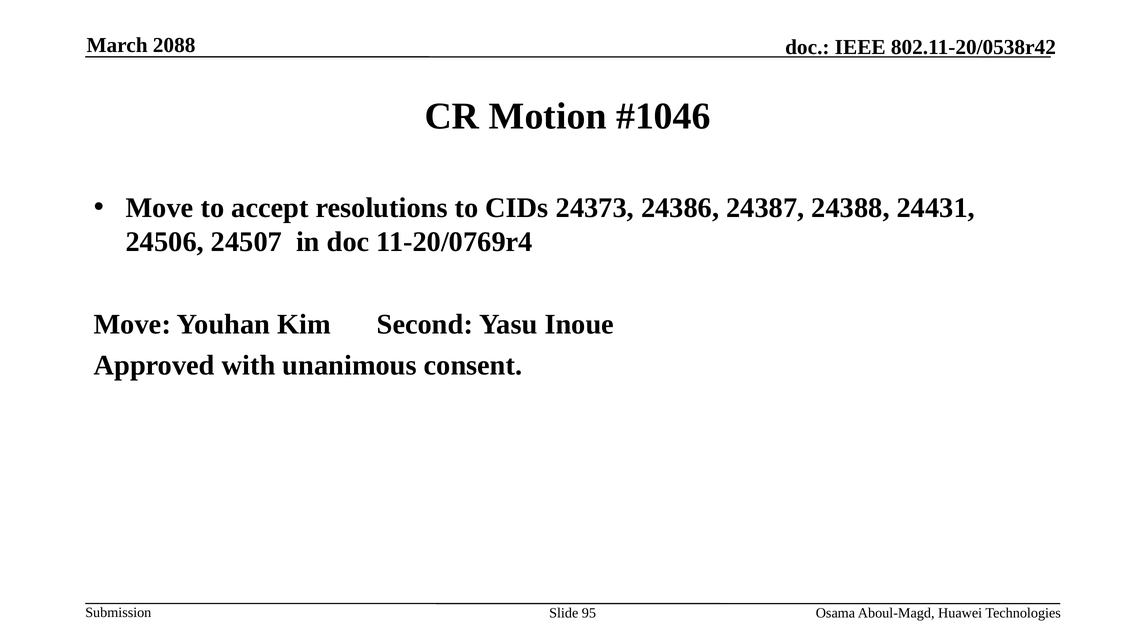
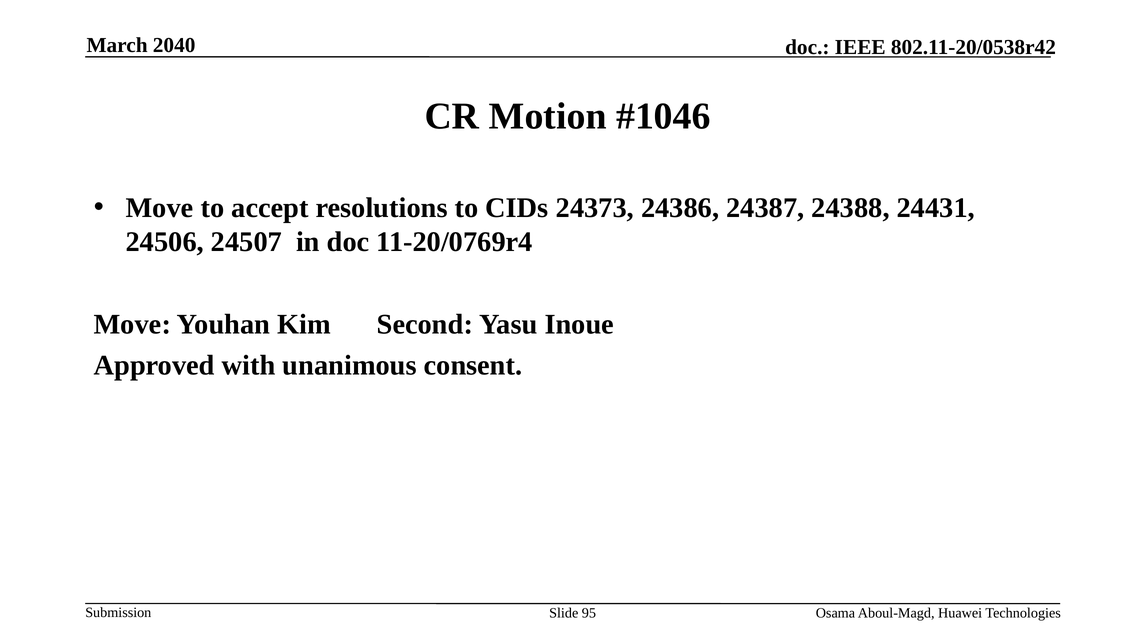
2088: 2088 -> 2040
